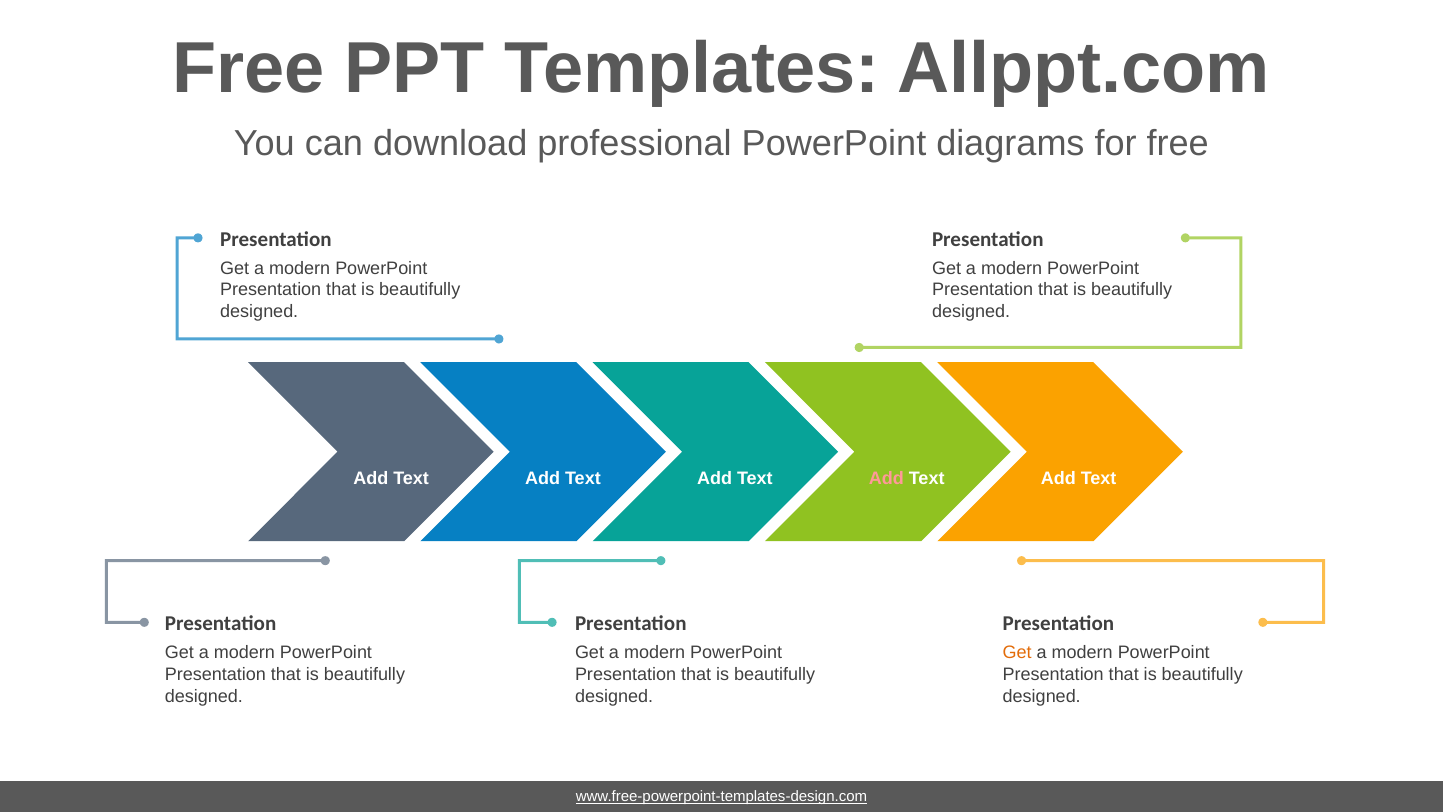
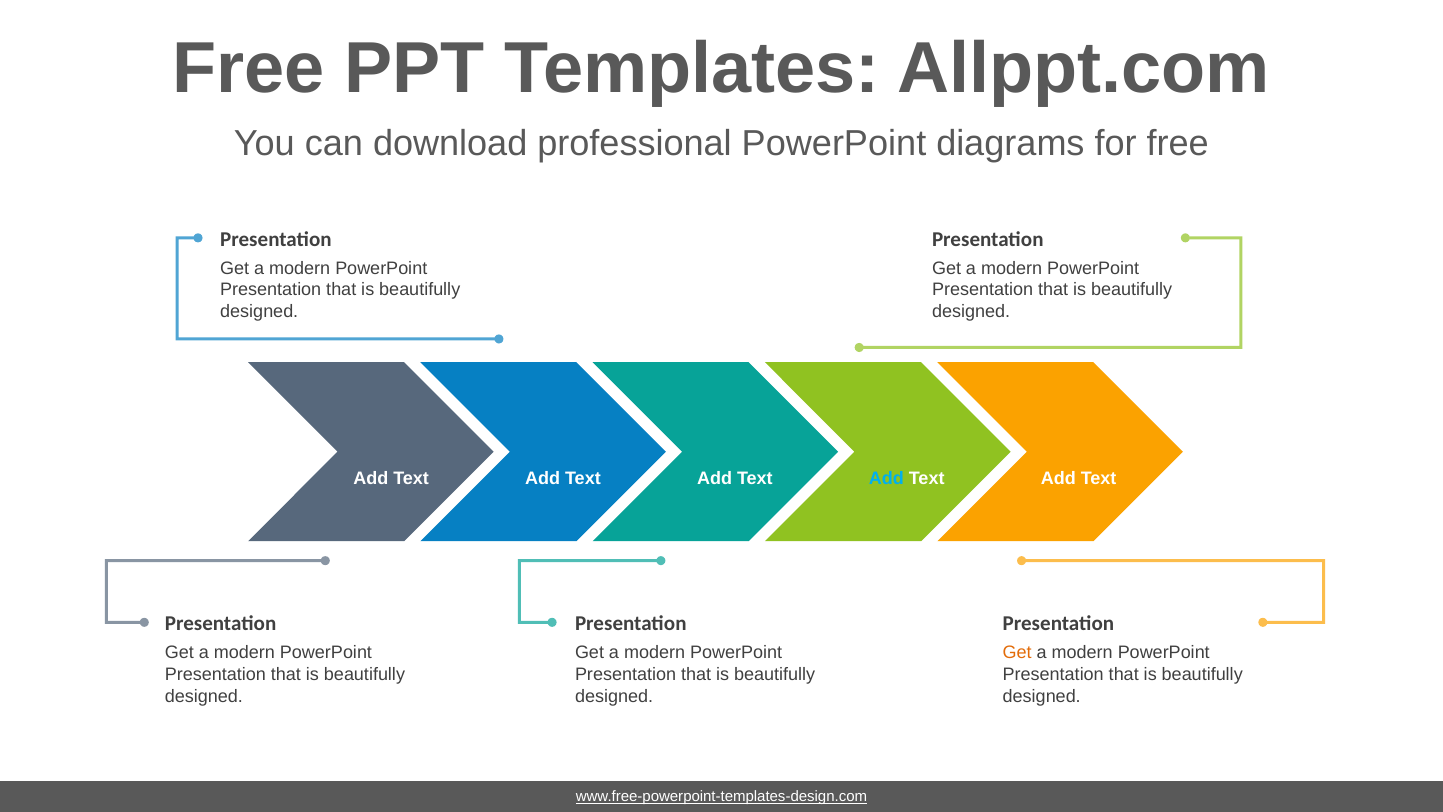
Add at (886, 478) colour: pink -> light blue
